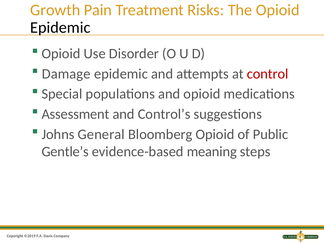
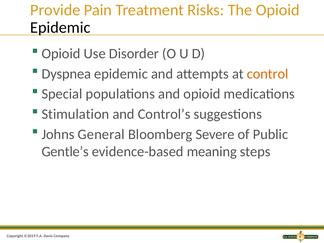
Growth: Growth -> Provide
Damage: Damage -> Dyspnea
control colour: red -> orange
Assessment: Assessment -> Stimulation
Bloomberg Opioid: Opioid -> Severe
